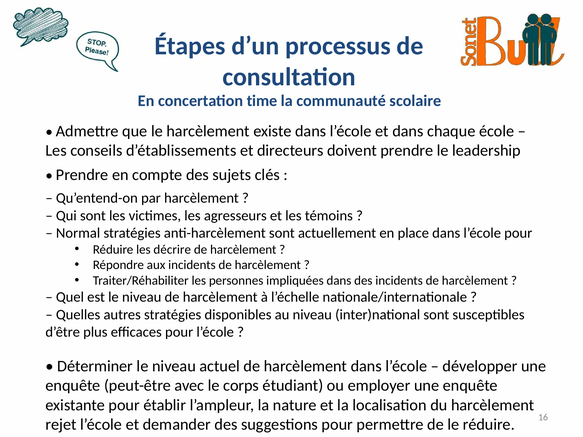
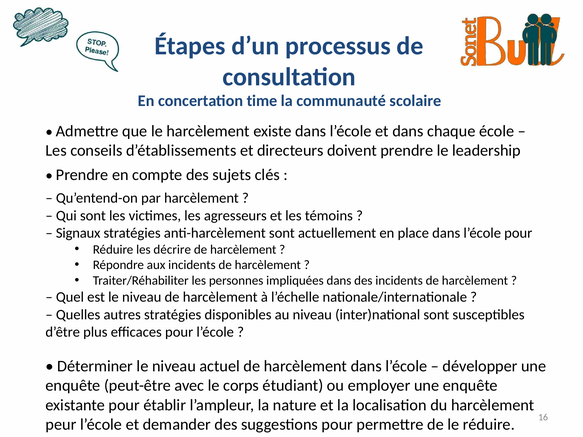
Normal: Normal -> Signaux
rejet: rejet -> peur
